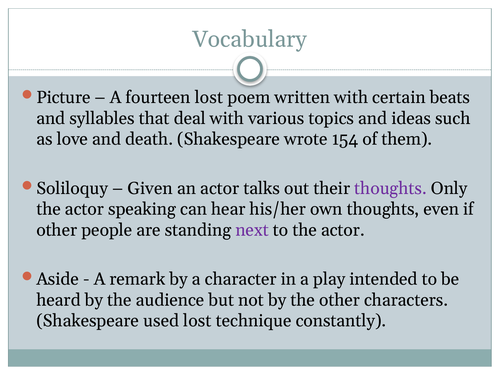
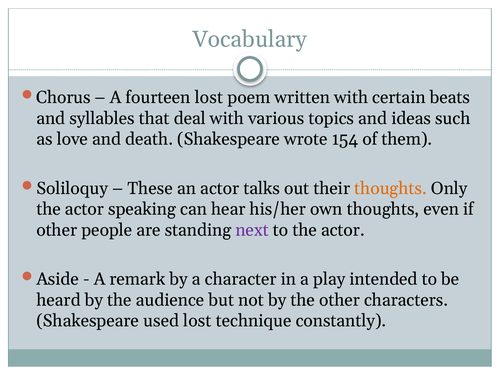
Picture: Picture -> Chorus
Given: Given -> These
thoughts at (390, 188) colour: purple -> orange
